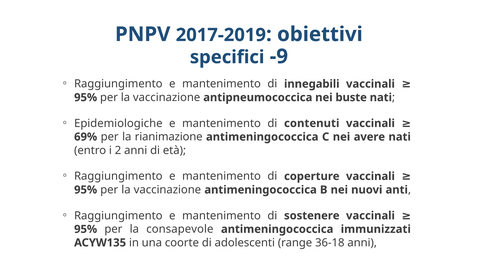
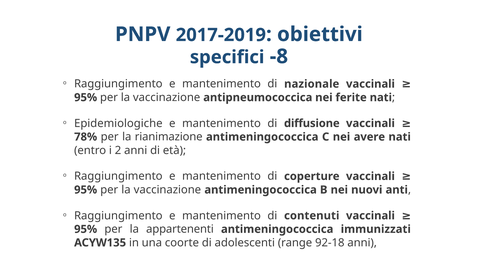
-9: -9 -> -8
innegabili: innegabili -> nazionale
buste: buste -> ferite
contenuti: contenuti -> diffusione
69%: 69% -> 78%
sostenere: sostenere -> contenuti
consapevole: consapevole -> appartenenti
36-18: 36-18 -> 92-18
